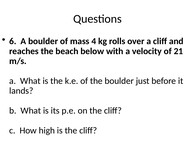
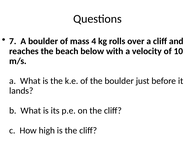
6: 6 -> 7
21: 21 -> 10
